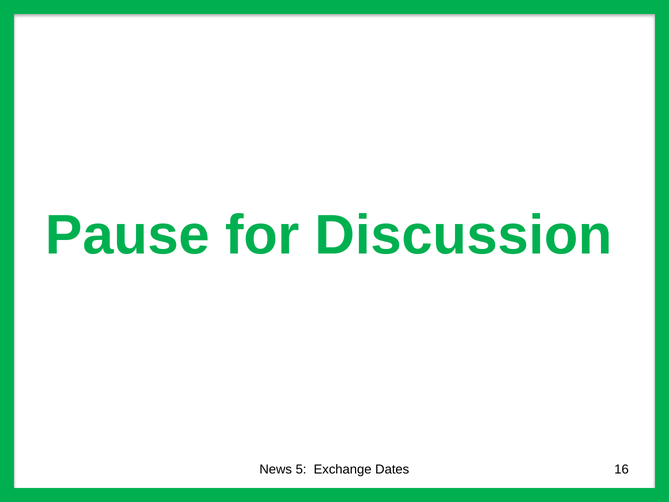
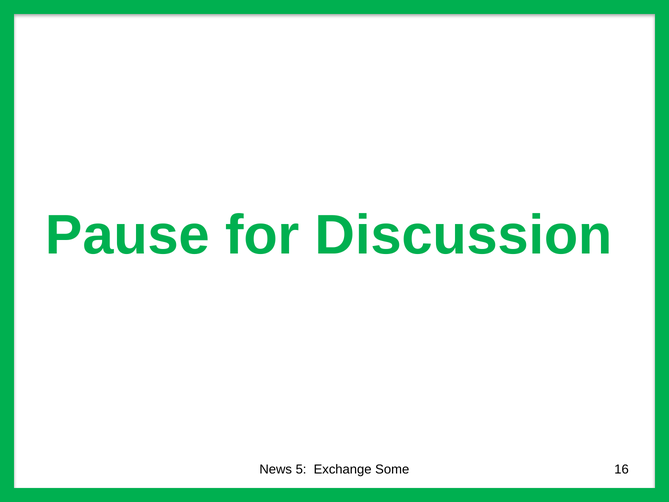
Dates: Dates -> Some
